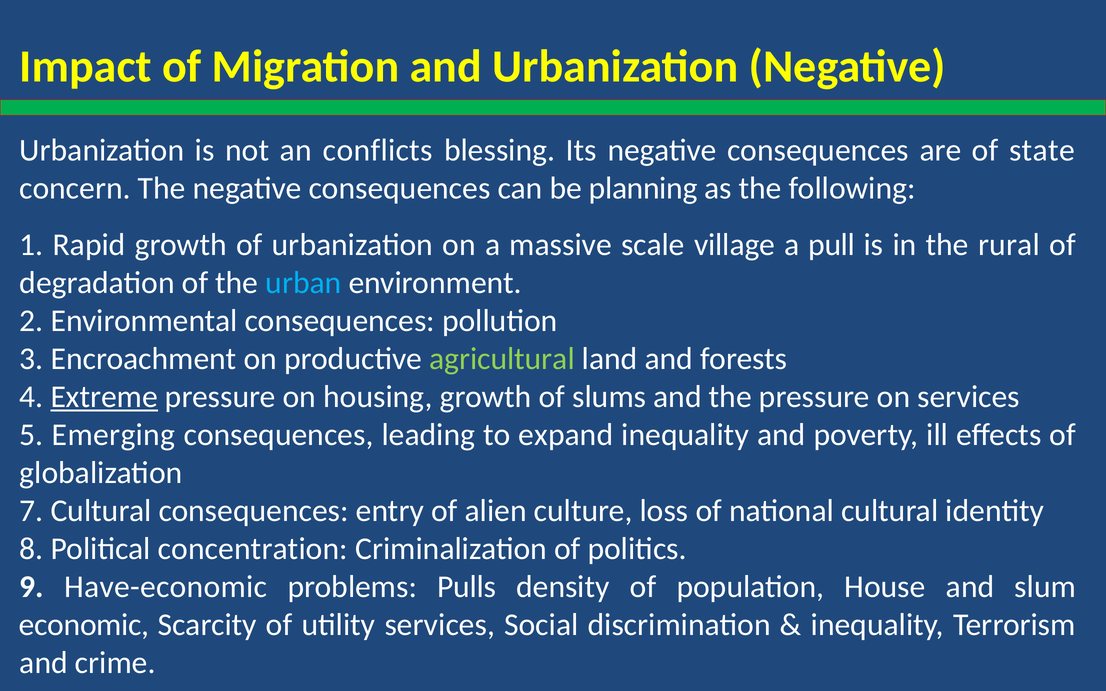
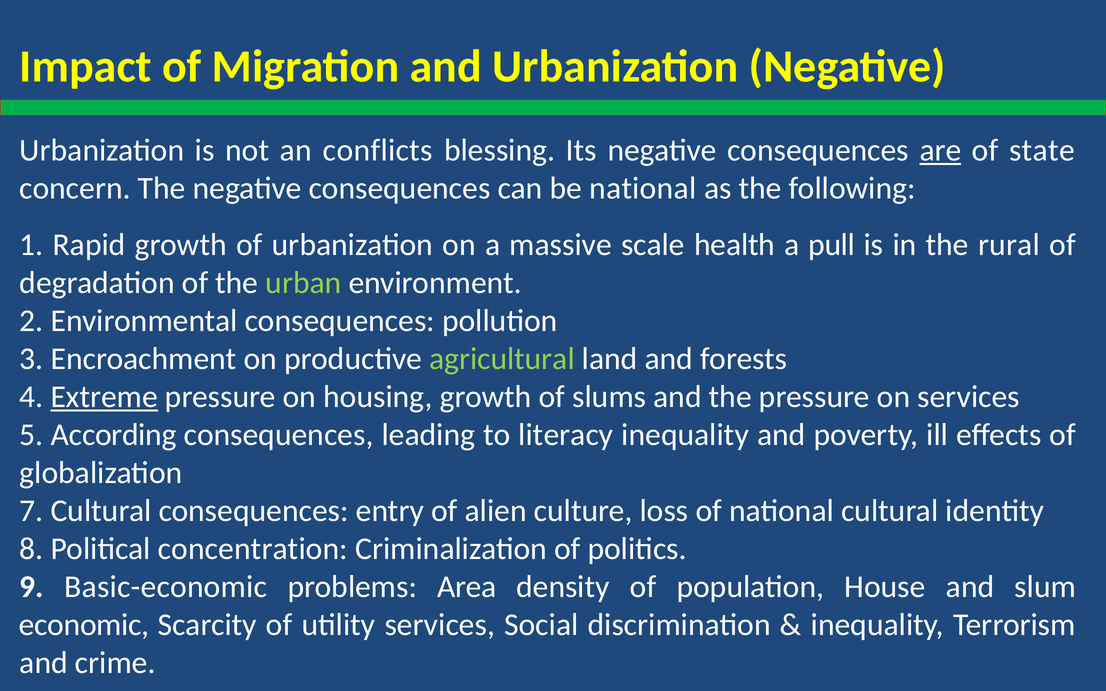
are underline: none -> present
be planning: planning -> national
village: village -> health
urban colour: light blue -> light green
Emerging: Emerging -> According
expand: expand -> literacy
Have-economic: Have-economic -> Basic-economic
Pulls: Pulls -> Area
